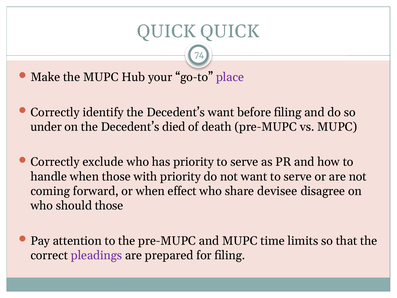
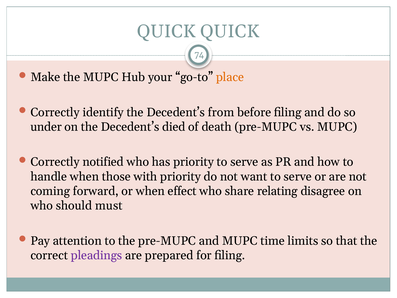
place colour: purple -> orange
Decedent’s want: want -> from
exclude: exclude -> notified
devisee: devisee -> relating
should those: those -> must
